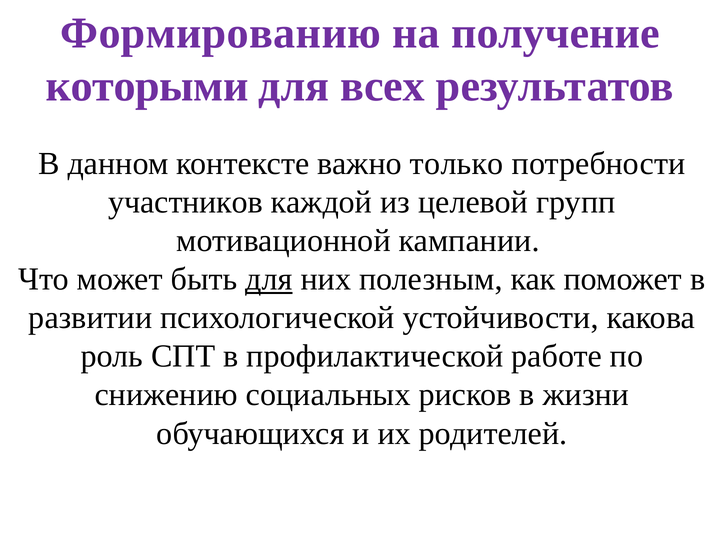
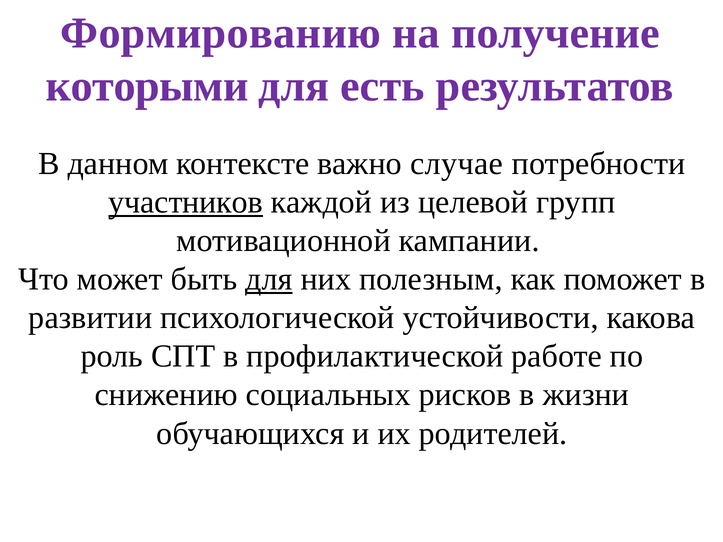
всех: всех -> есть
только: только -> случае
участников underline: none -> present
